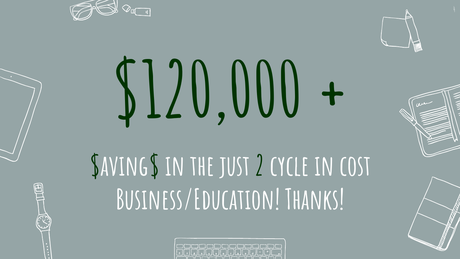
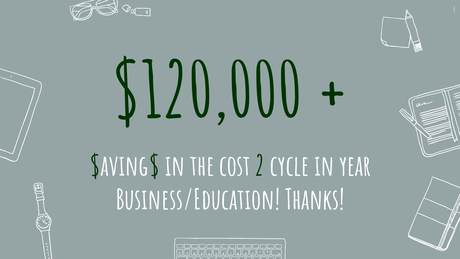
just: just -> cost
cost: cost -> year
